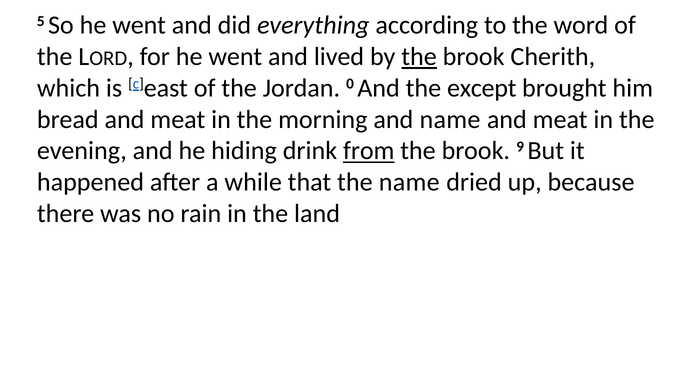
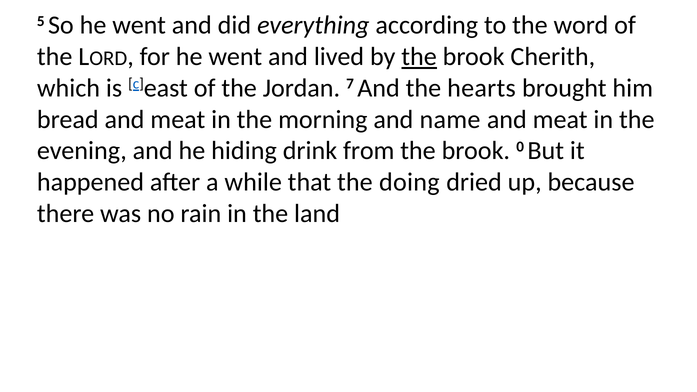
0: 0 -> 7
except: except -> hearts
from underline: present -> none
9: 9 -> 0
the name: name -> doing
